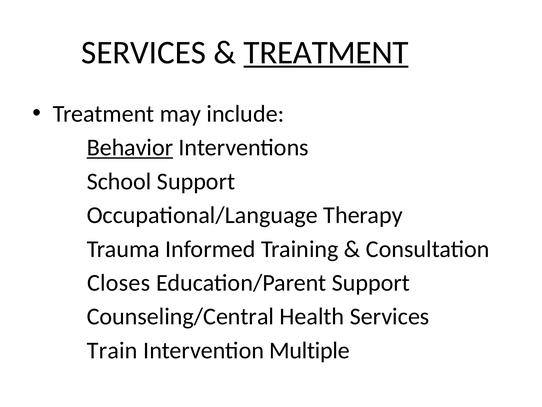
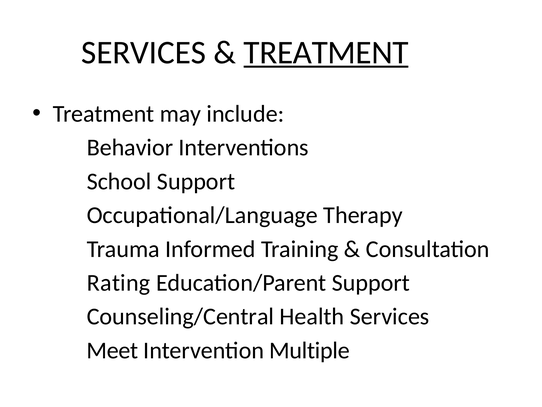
Behavior underline: present -> none
Closes: Closes -> Rating
Train: Train -> Meet
